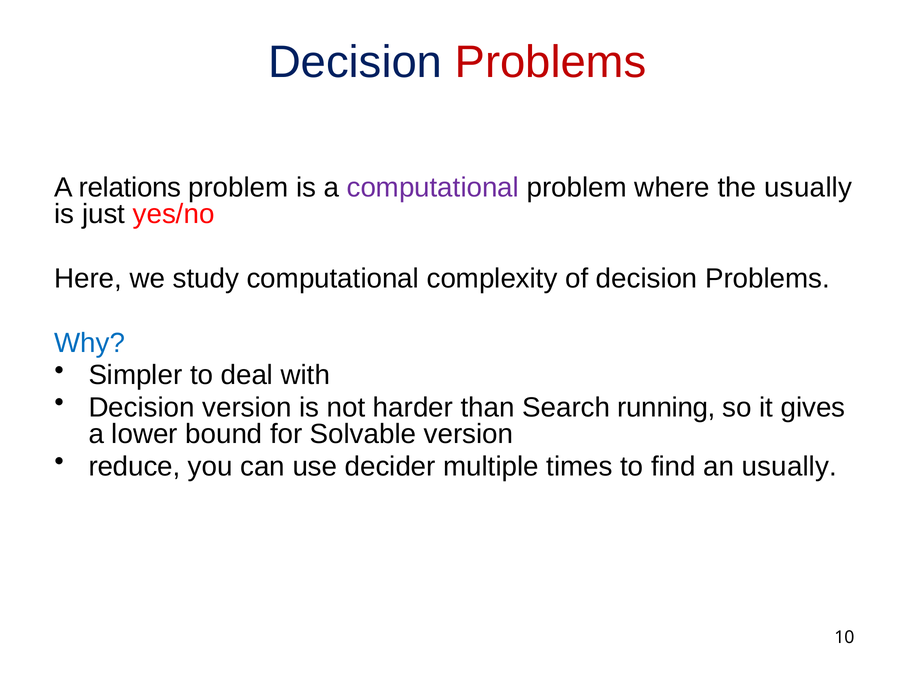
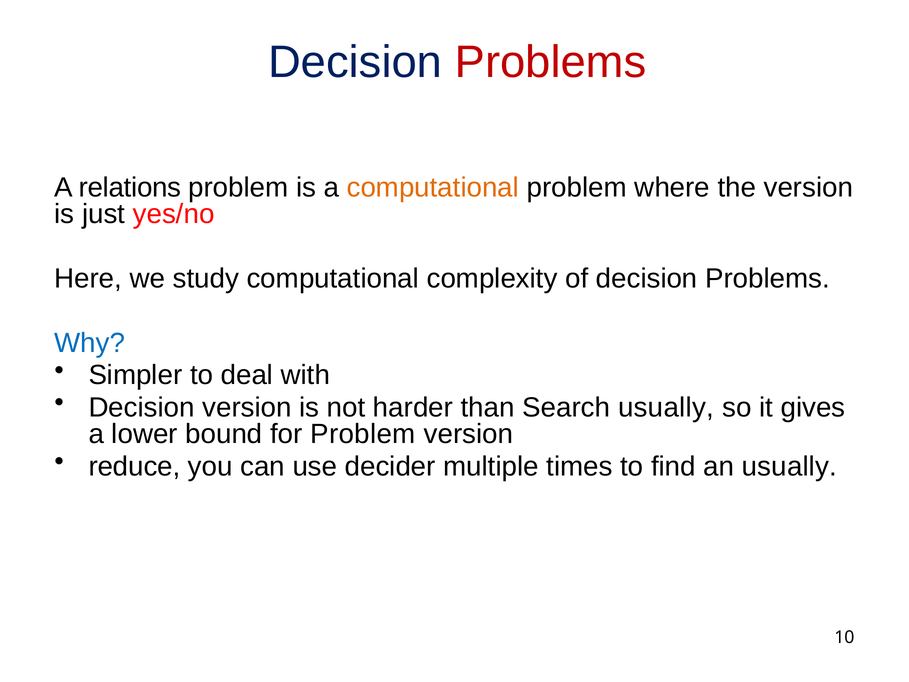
computational at (433, 188) colour: purple -> orange
the usually: usually -> version
Search running: running -> usually
for Solvable: Solvable -> Problem
